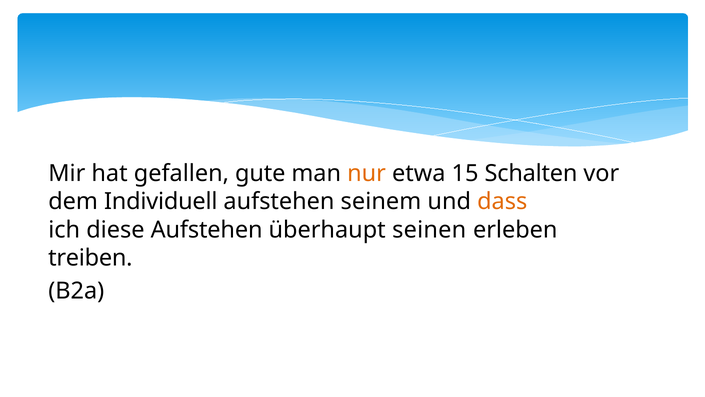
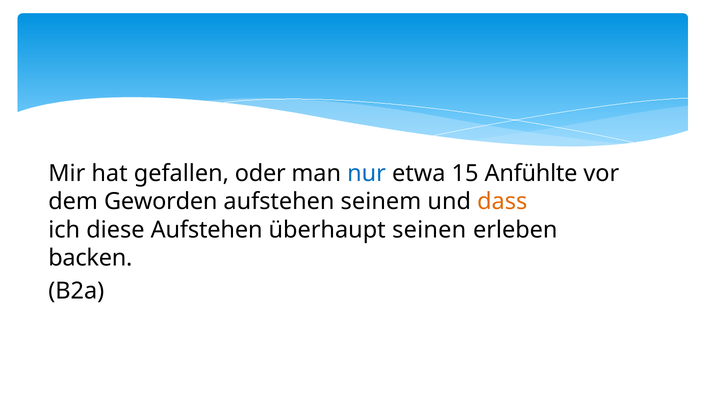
gute: gute -> oder
nur colour: orange -> blue
Schalten: Schalten -> Anfühlte
Individuell: Individuell -> Geworden
treiben: treiben -> backen
